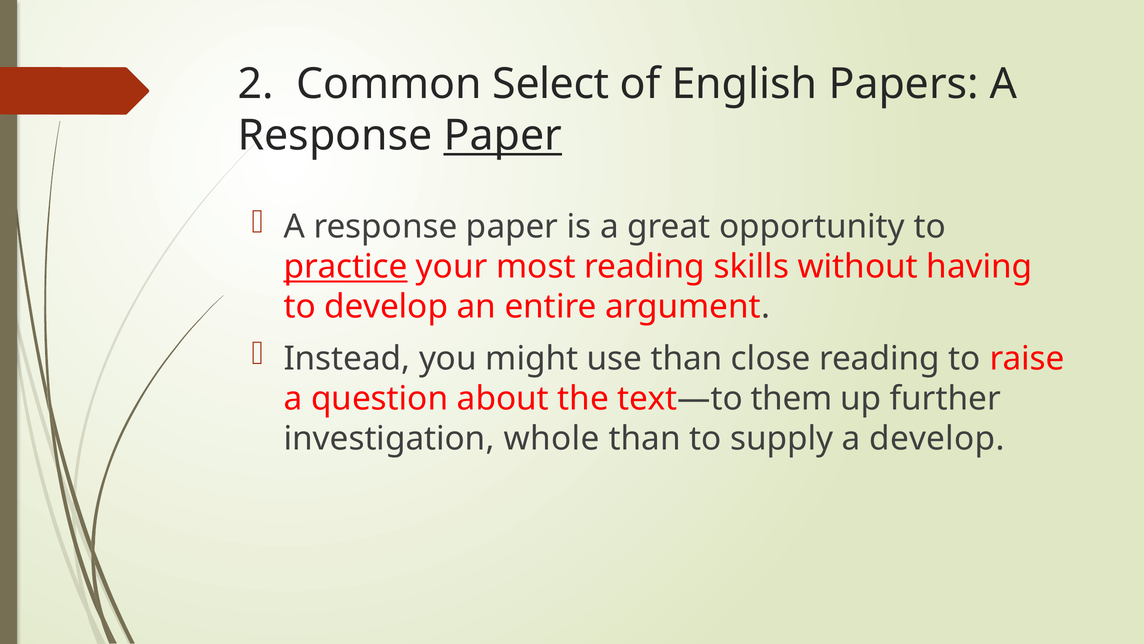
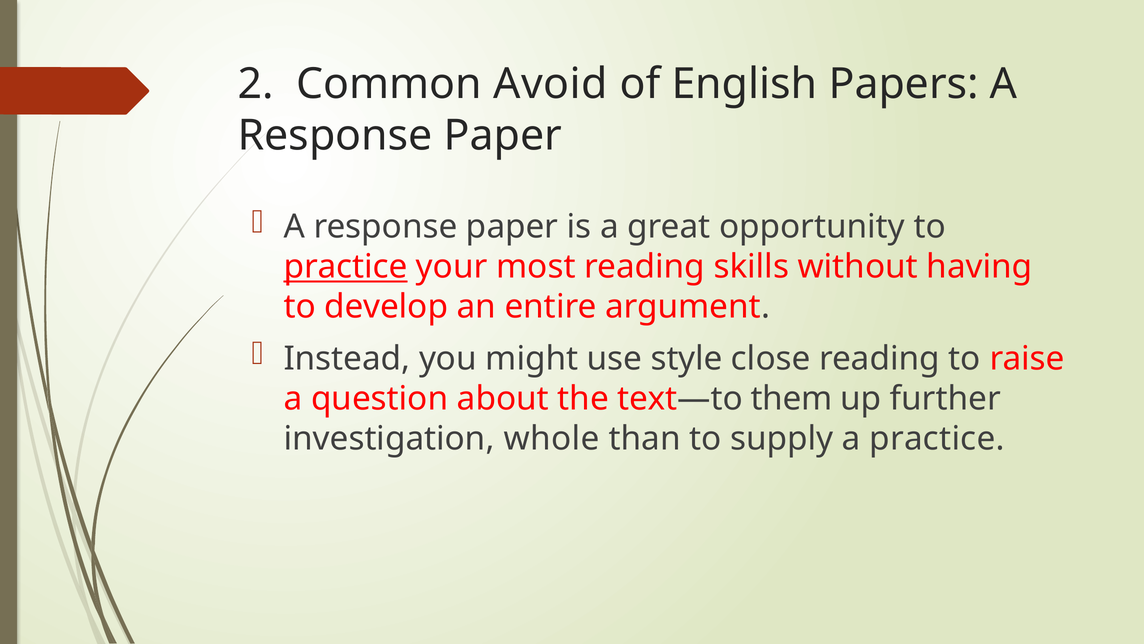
Select: Select -> Avoid
Paper at (503, 136) underline: present -> none
use than: than -> style
a develop: develop -> practice
